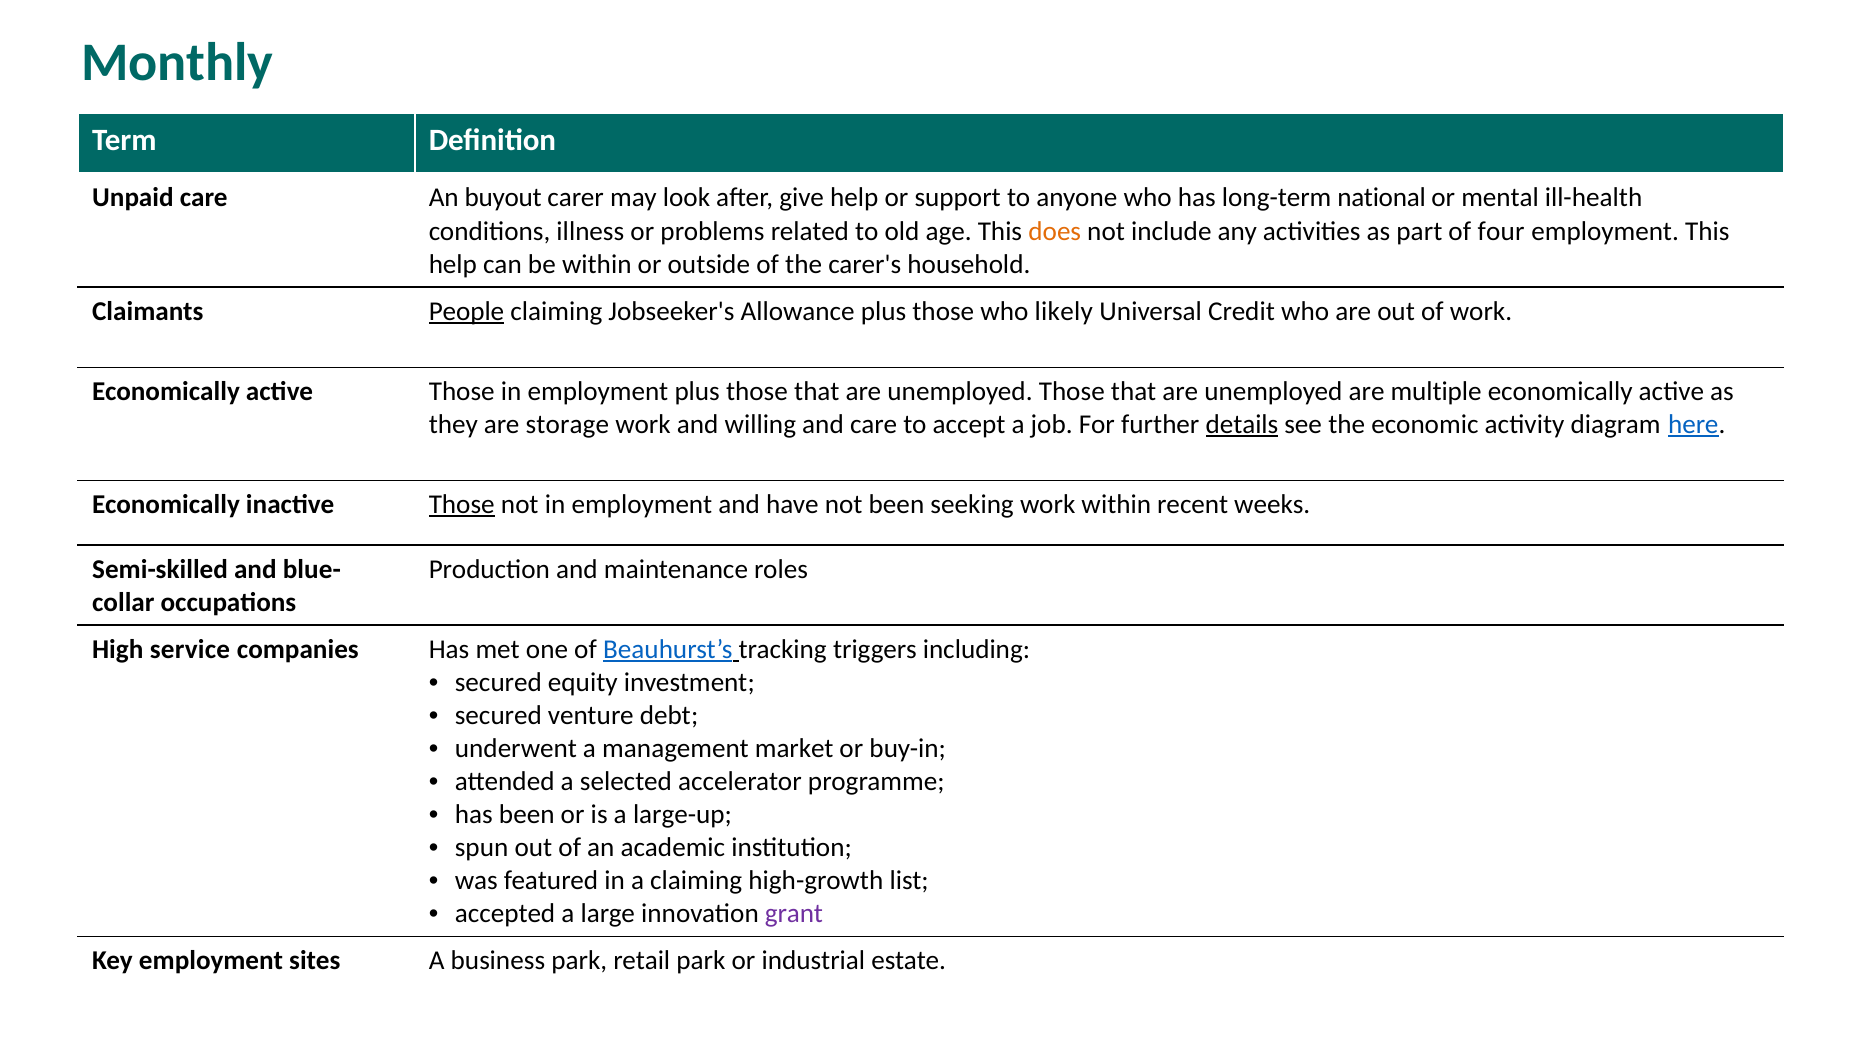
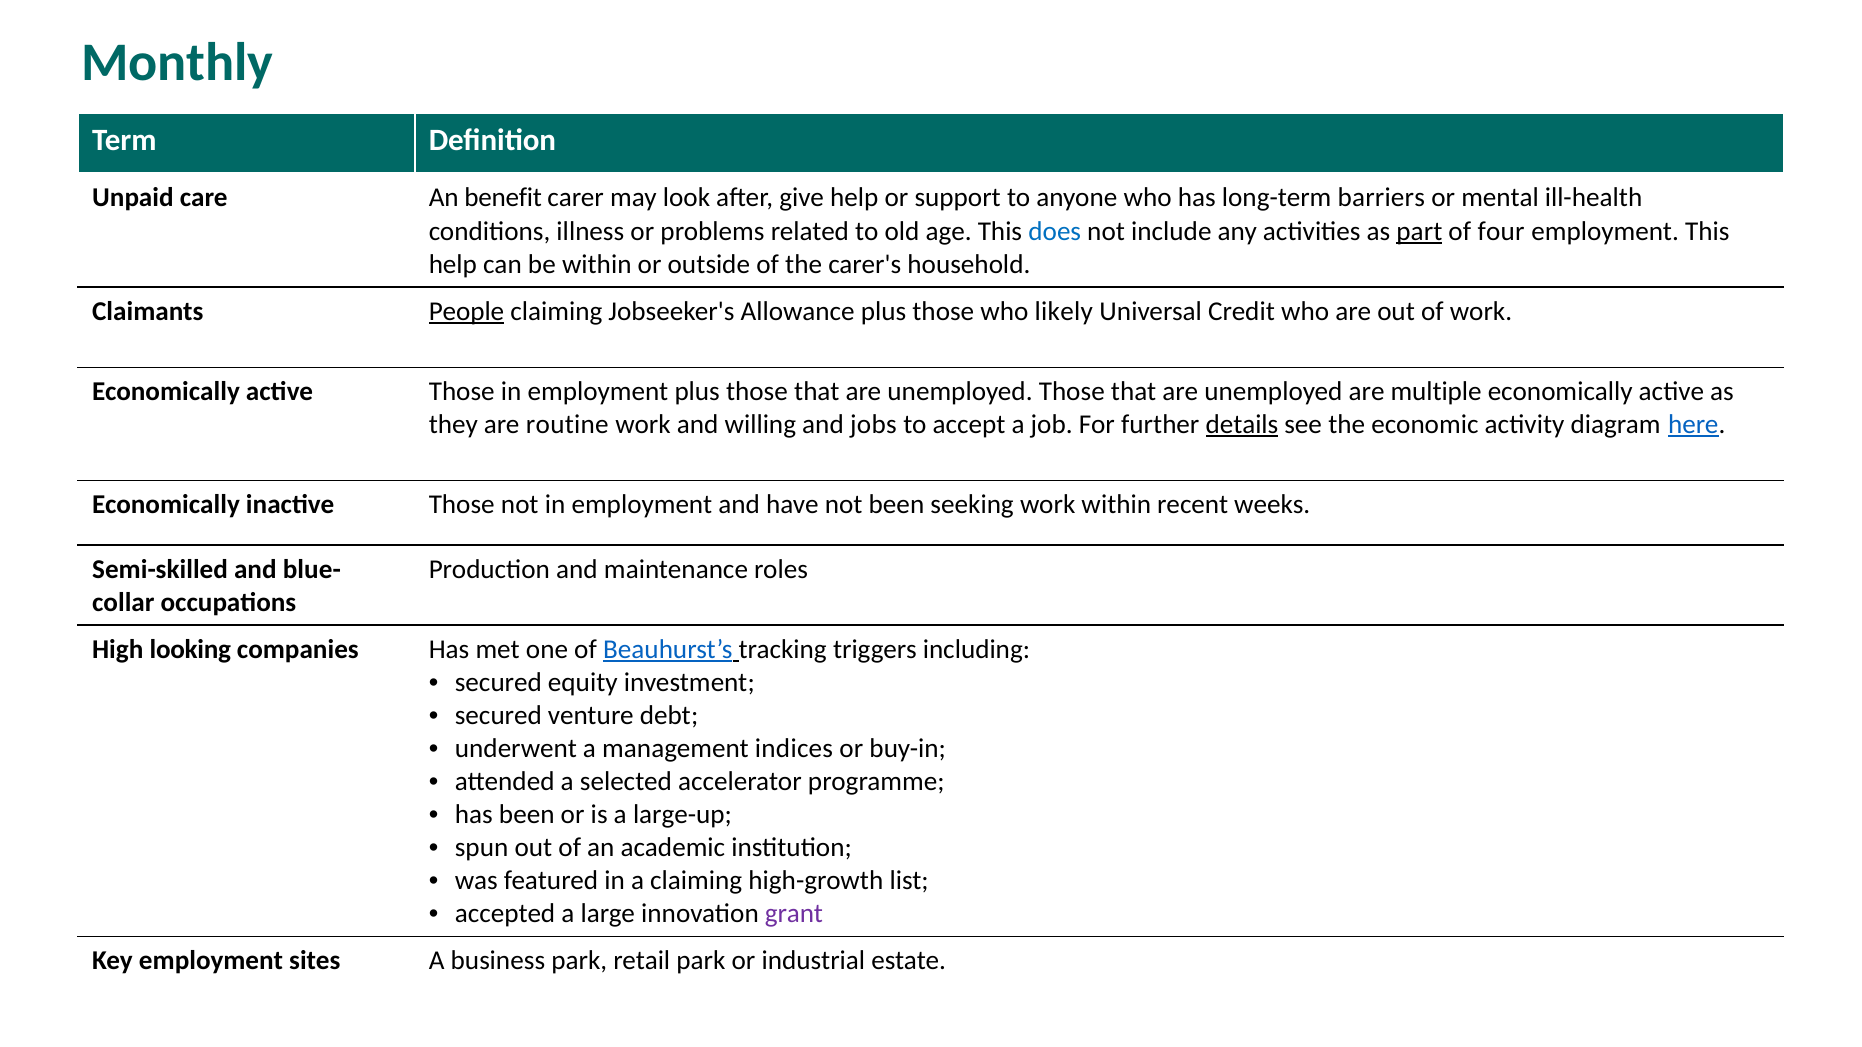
buyout: buyout -> benefit
national: national -> barriers
does colour: orange -> blue
part underline: none -> present
storage: storage -> routine
and care: care -> jobs
Those at (462, 504) underline: present -> none
service: service -> looking
market: market -> indices
